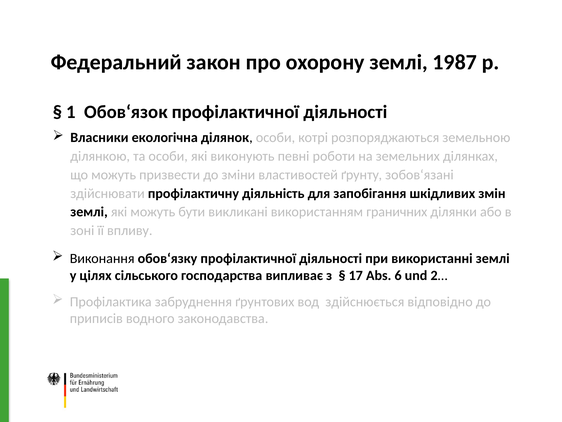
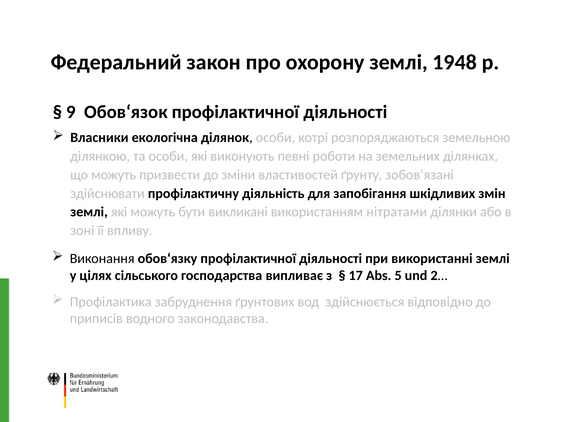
1987: 1987 -> 1948
1: 1 -> 9
граничних: граничних -> нітратами
6: 6 -> 5
